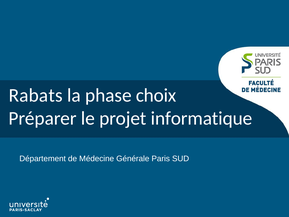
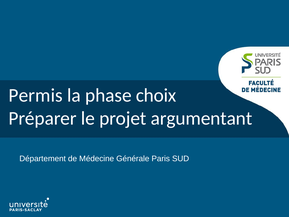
Rabats: Rabats -> Permis
informatique: informatique -> argumentant
